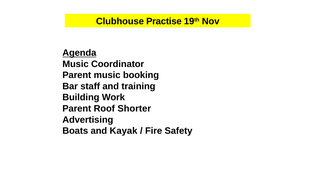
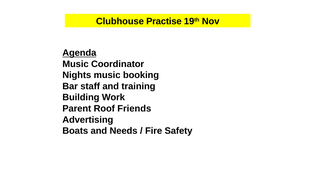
Parent at (77, 75): Parent -> Nights
Shorter: Shorter -> Friends
Kayak: Kayak -> Needs
